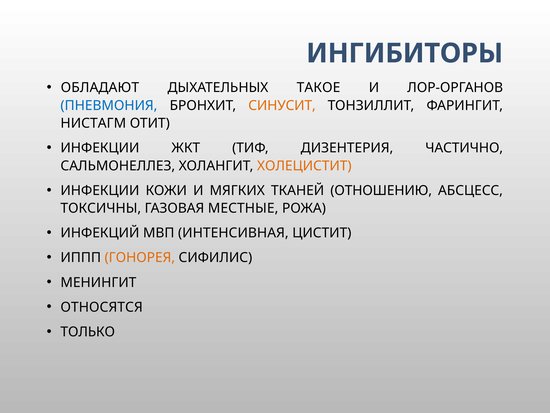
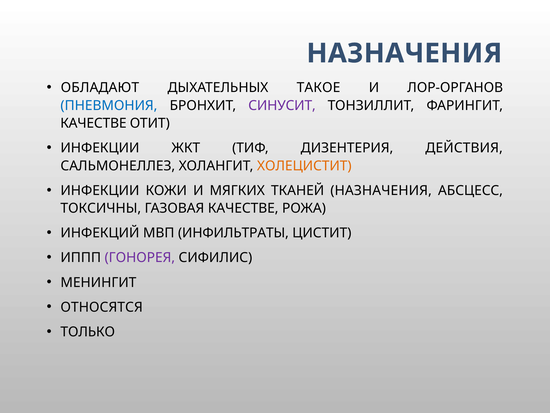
ИНГИБИТОРЫ at (405, 53): ИНГИБИТОРЫ -> НАЗНАЧЕНИЯ
СИНУСИТ colour: orange -> purple
НИСТАГМ at (93, 123): НИСТАГМ -> КАЧЕСТВЕ
ЧАСТИЧНО: ЧАСТИЧНО -> ДЕЙСТВИЯ
ТКАНЕЙ ОТНОШЕНИЮ: ОТНОШЕНИЮ -> НАЗНАЧЕНИЯ
ГАЗОВАЯ МЕСТНЫЕ: МЕСТНЫЕ -> КАЧЕСТВЕ
ИНТЕНСИВНАЯ: ИНТЕНСИВНАЯ -> ИНФИЛЬТРАТЫ
ГОНОРЕЯ colour: orange -> purple
